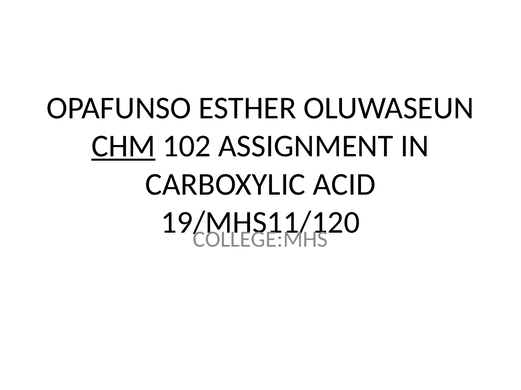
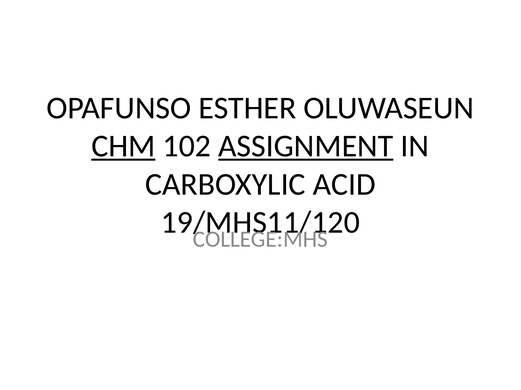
ASSIGNMENT underline: none -> present
